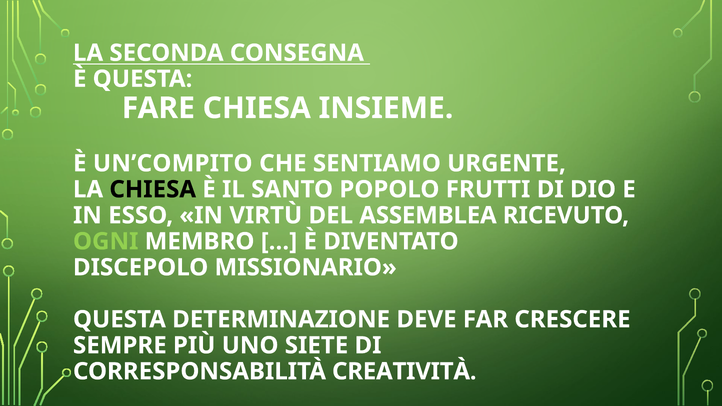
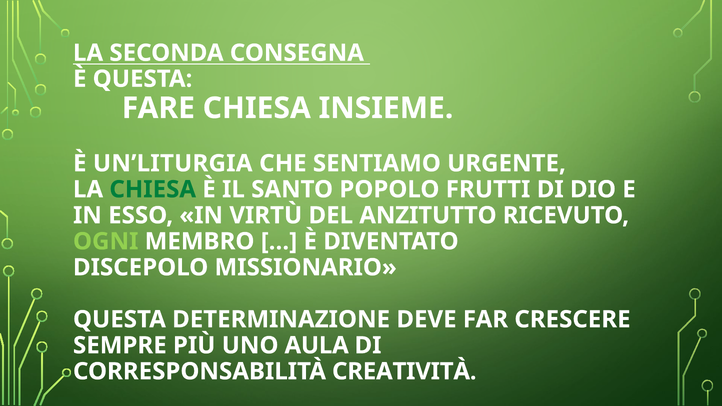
UN’COMPITO: UN’COMPITO -> UN’LITURGIA
CHIESA at (153, 189) colour: black -> green
ASSEMBLEA: ASSEMBLEA -> ANZITUTTO
SIETE: SIETE -> AULA
